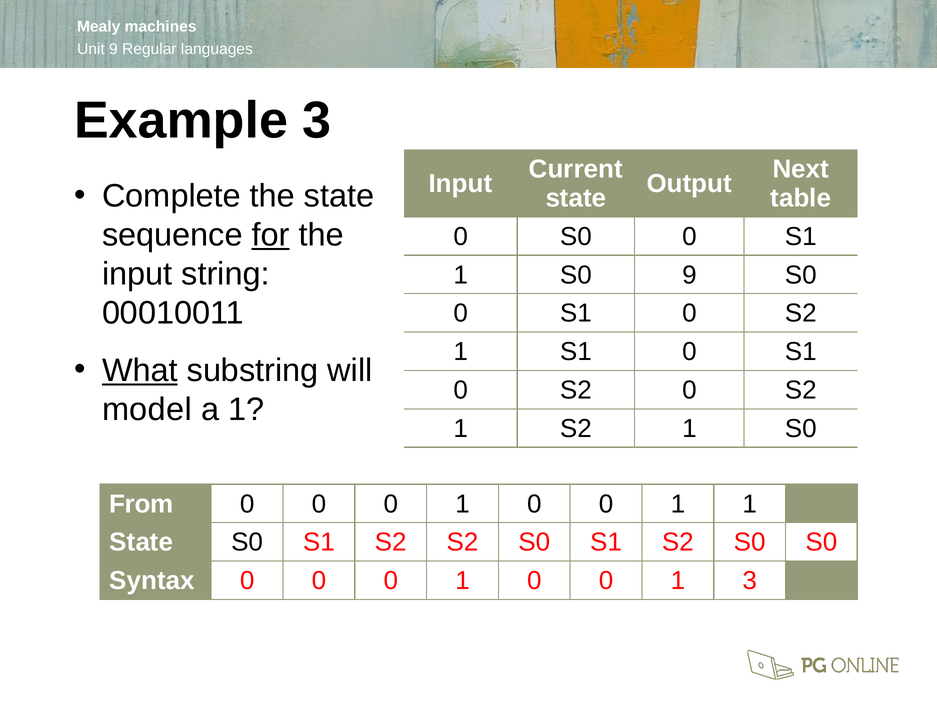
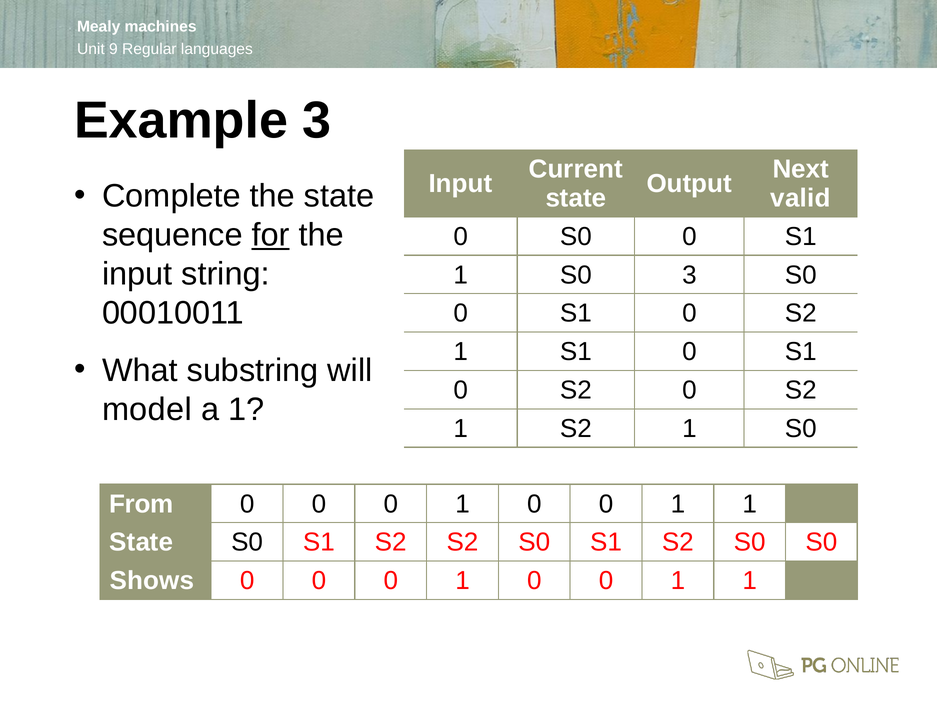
table: table -> valid
S0 9: 9 -> 3
What underline: present -> none
Syntax: Syntax -> Shows
3 at (750, 581): 3 -> 1
